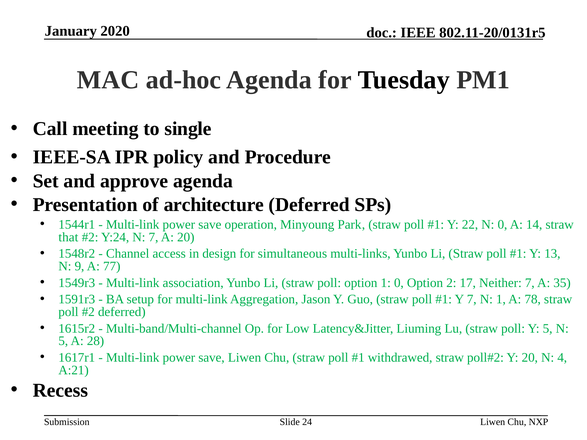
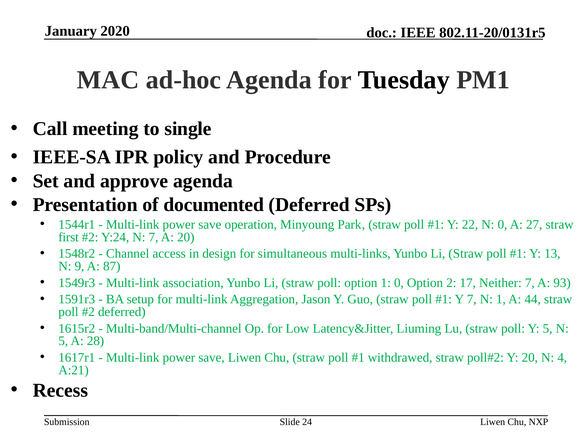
architecture: architecture -> documented
14: 14 -> 27
that: that -> first
77: 77 -> 87
35: 35 -> 93
78: 78 -> 44
